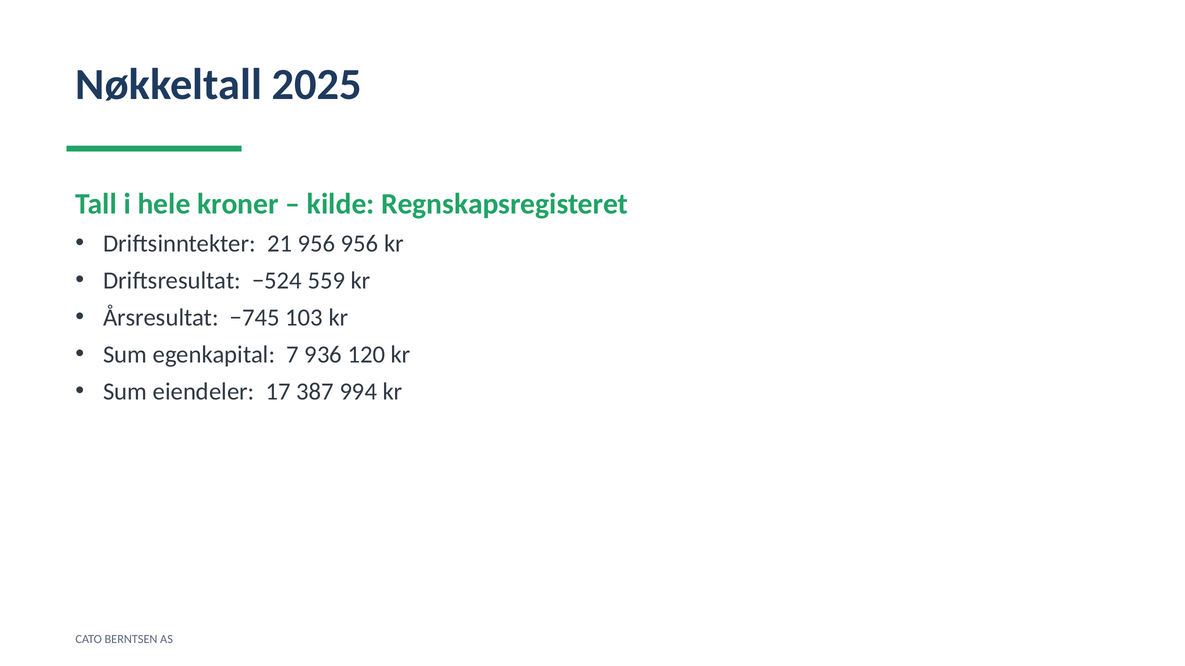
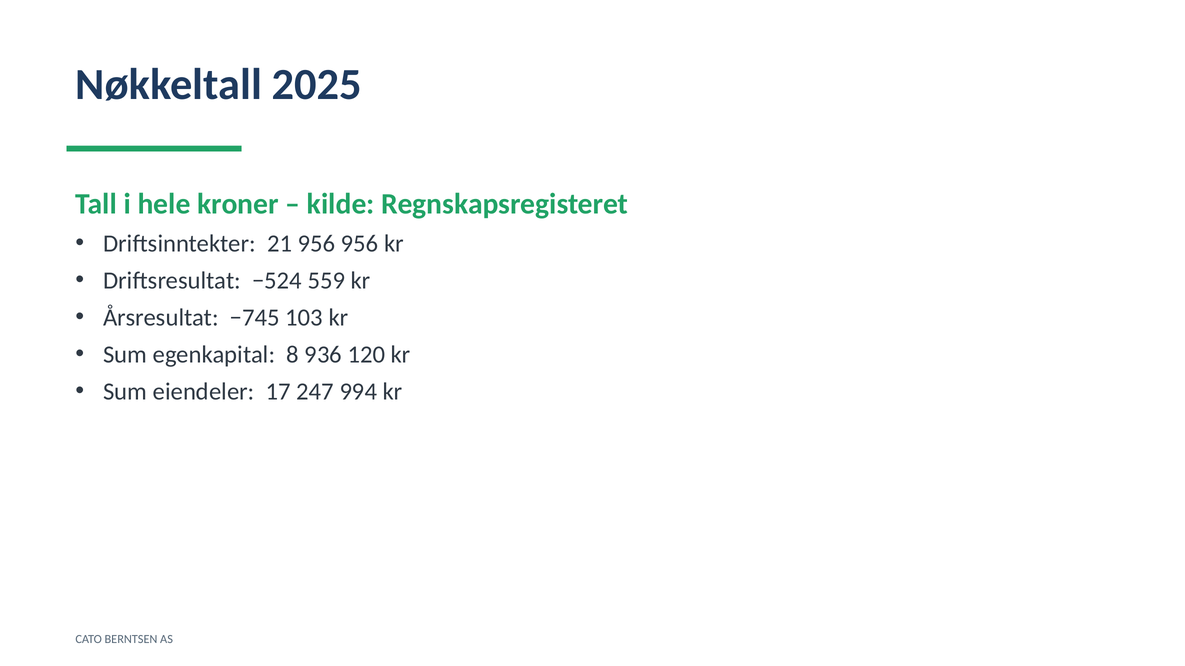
7: 7 -> 8
387: 387 -> 247
